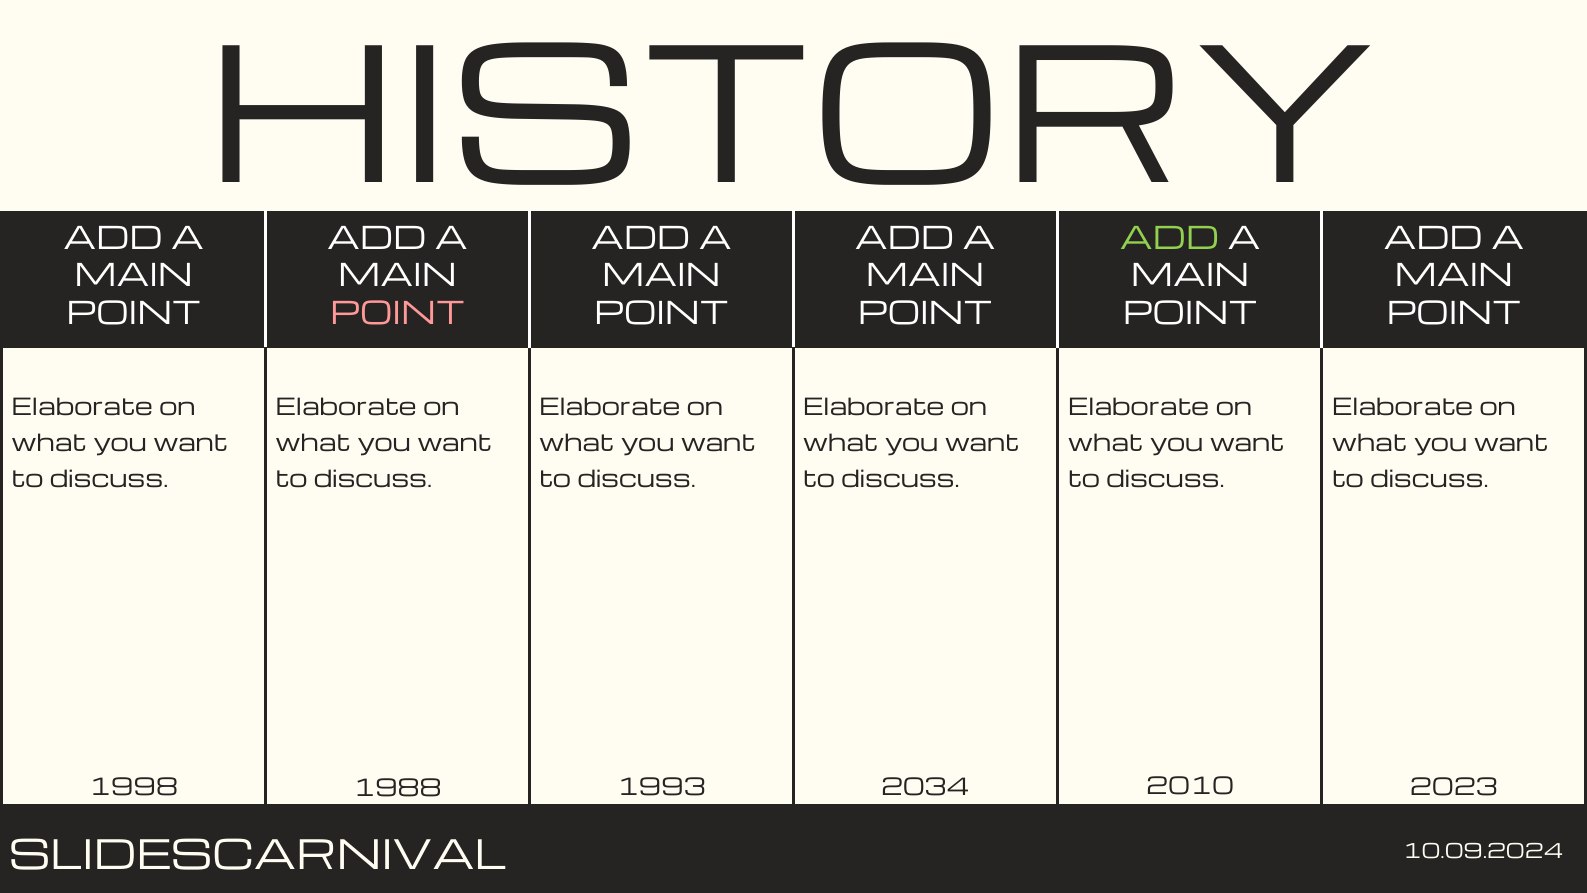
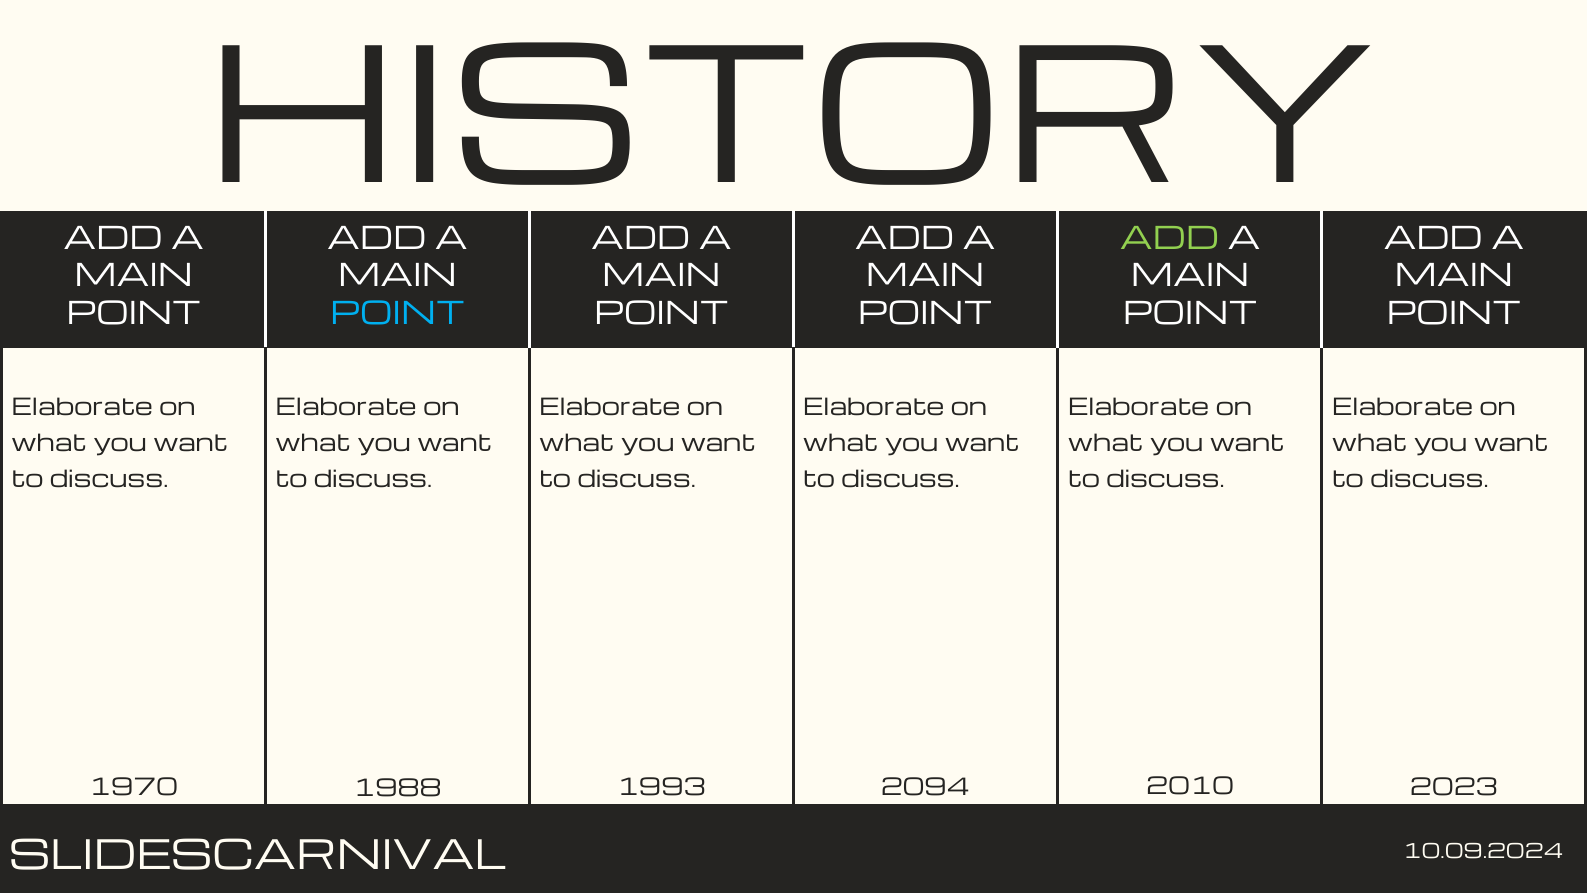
POINT at (398, 314) colour: pink -> light blue
1998: 1998 -> 1970
2034: 2034 -> 2094
